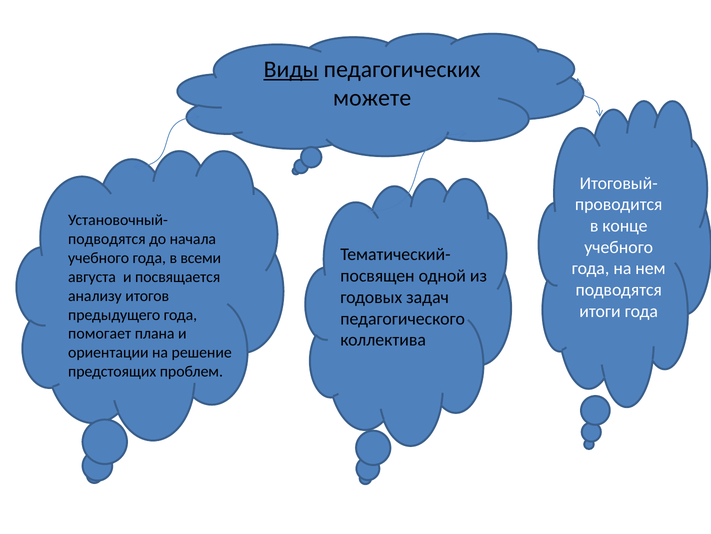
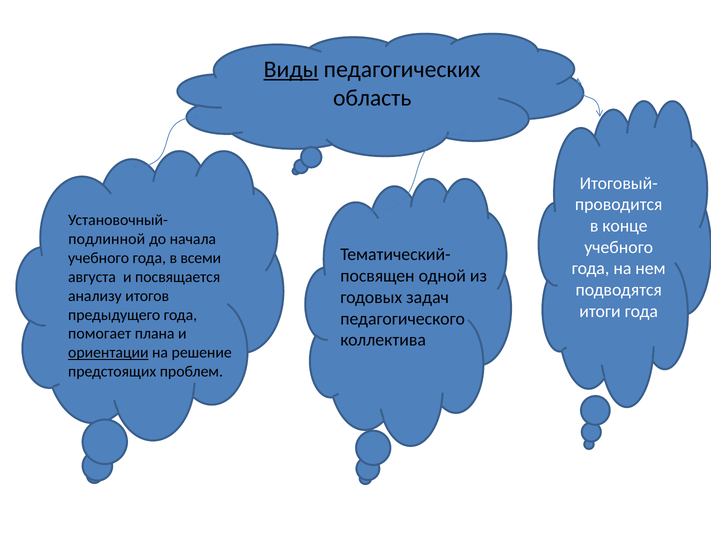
можете: можете -> область
подводятся at (107, 239): подводятся -> подлинной
ориентации underline: none -> present
